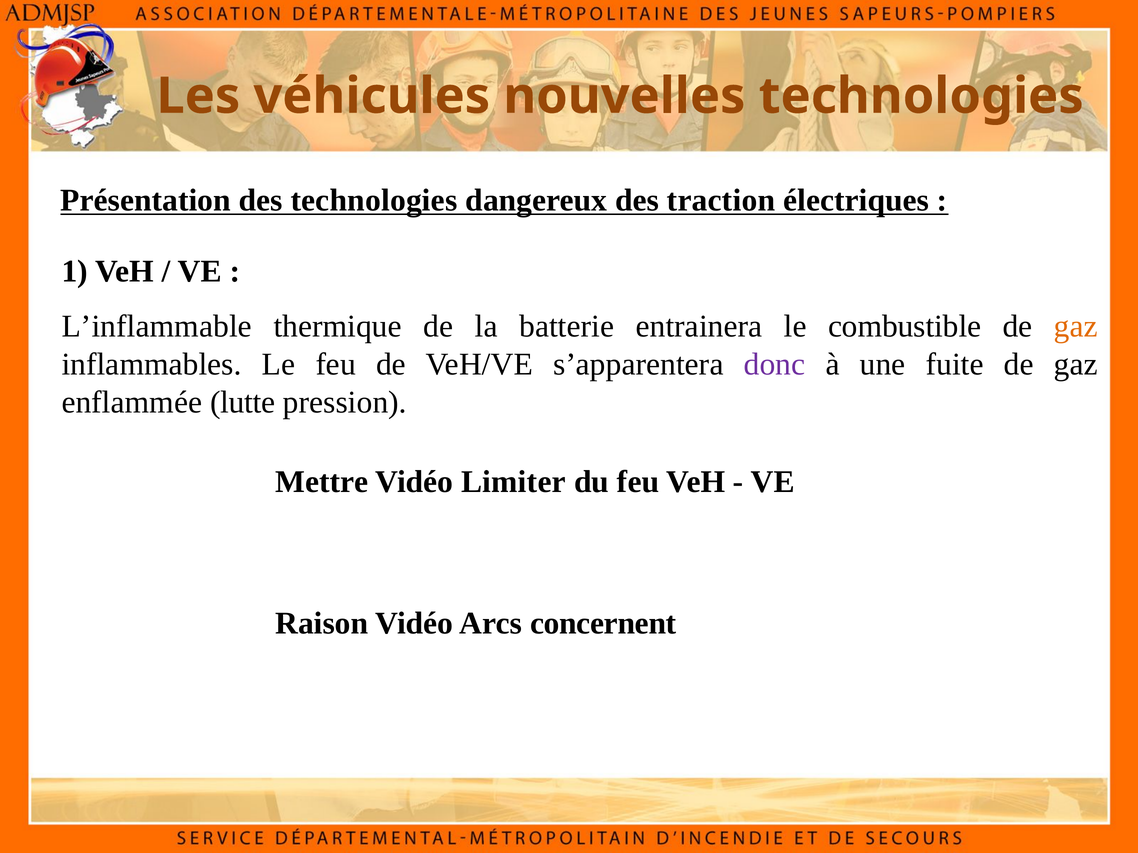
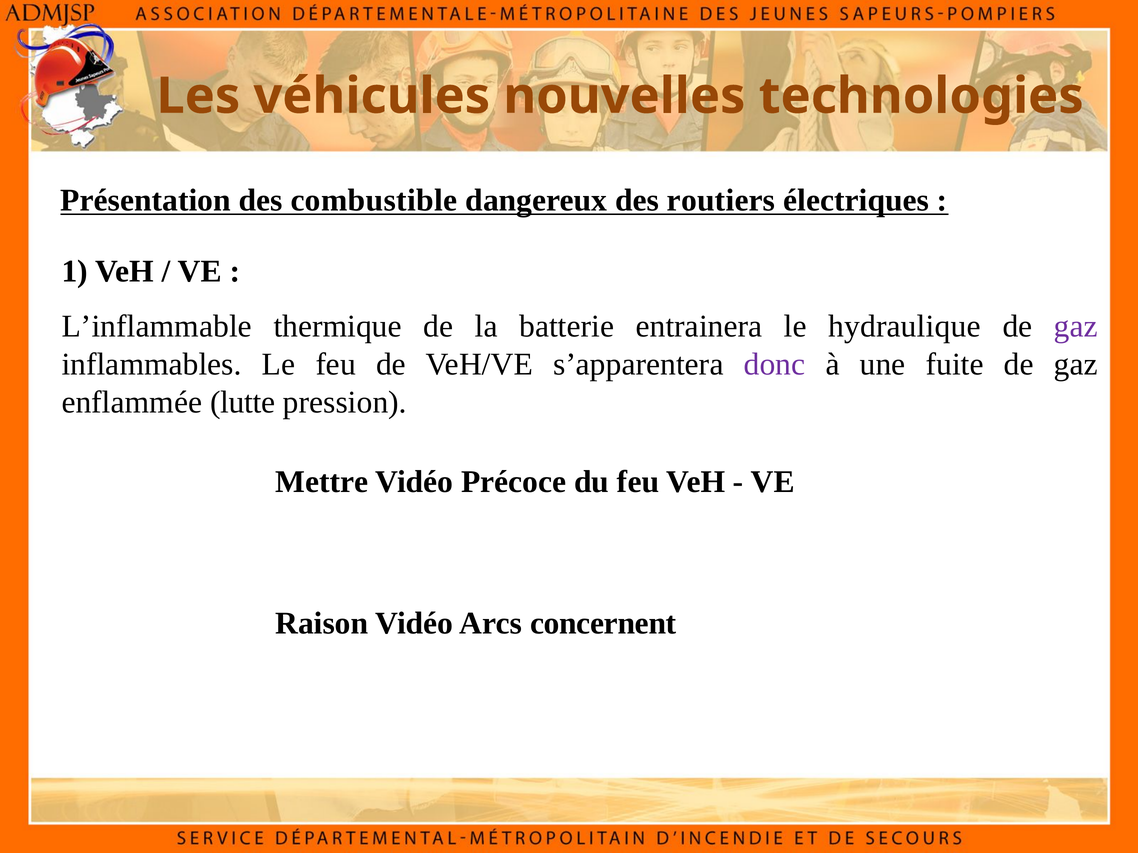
des technologies: technologies -> combustible
traction: traction -> routiers
combustible: combustible -> hydraulique
gaz at (1076, 327) colour: orange -> purple
Limiter: Limiter -> Précoce
